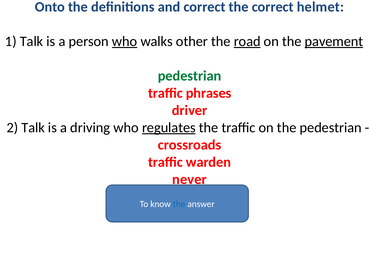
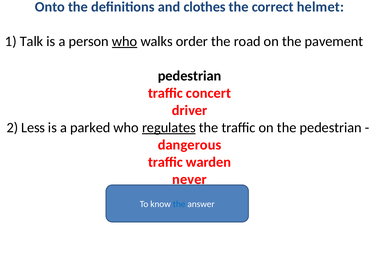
and correct: correct -> clothes
other: other -> order
road underline: present -> none
pavement underline: present -> none
pedestrian at (190, 76) colour: green -> black
phrases: phrases -> concert
2 Talk: Talk -> Less
driving: driving -> parked
crossroads: crossroads -> dangerous
